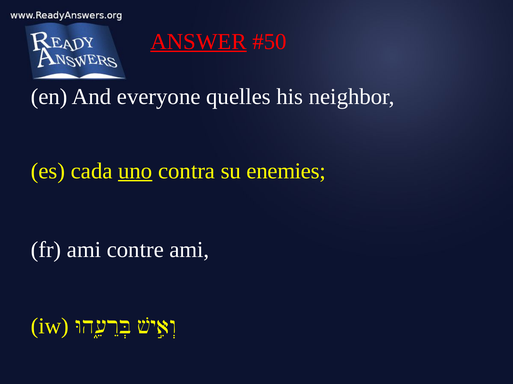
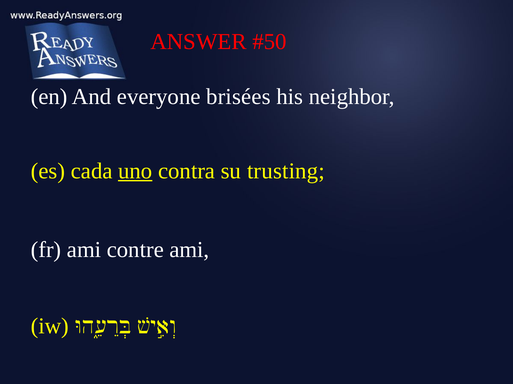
ANSWER underline: present -> none
quelles: quelles -> brisées
enemies: enemies -> trusting
